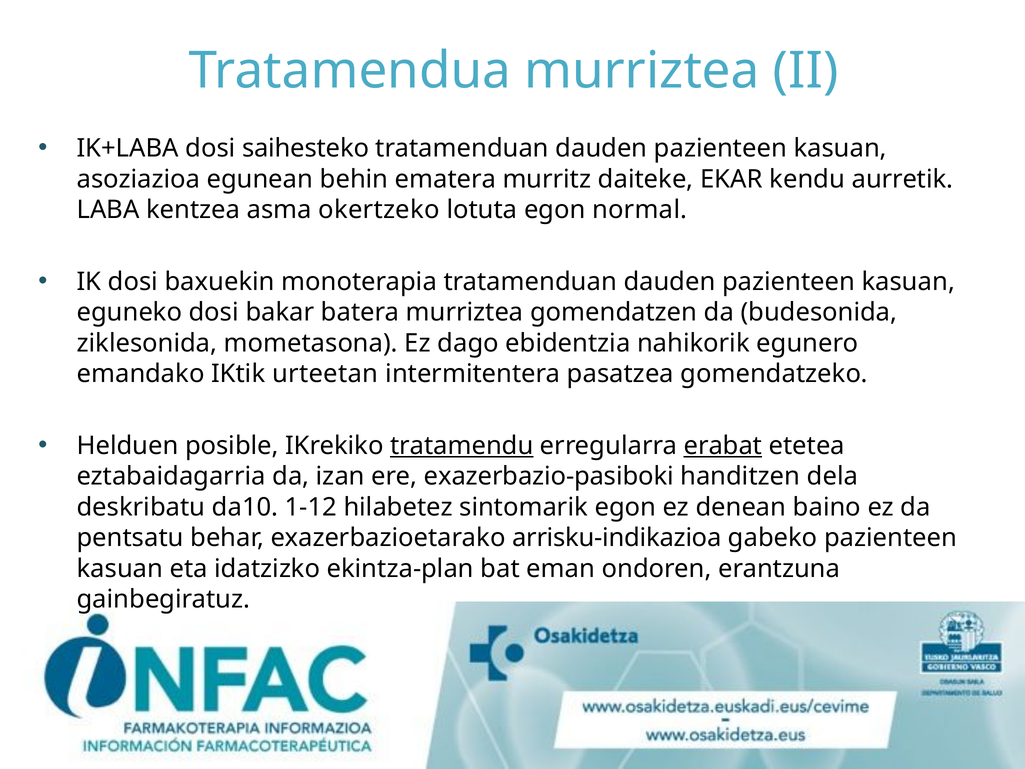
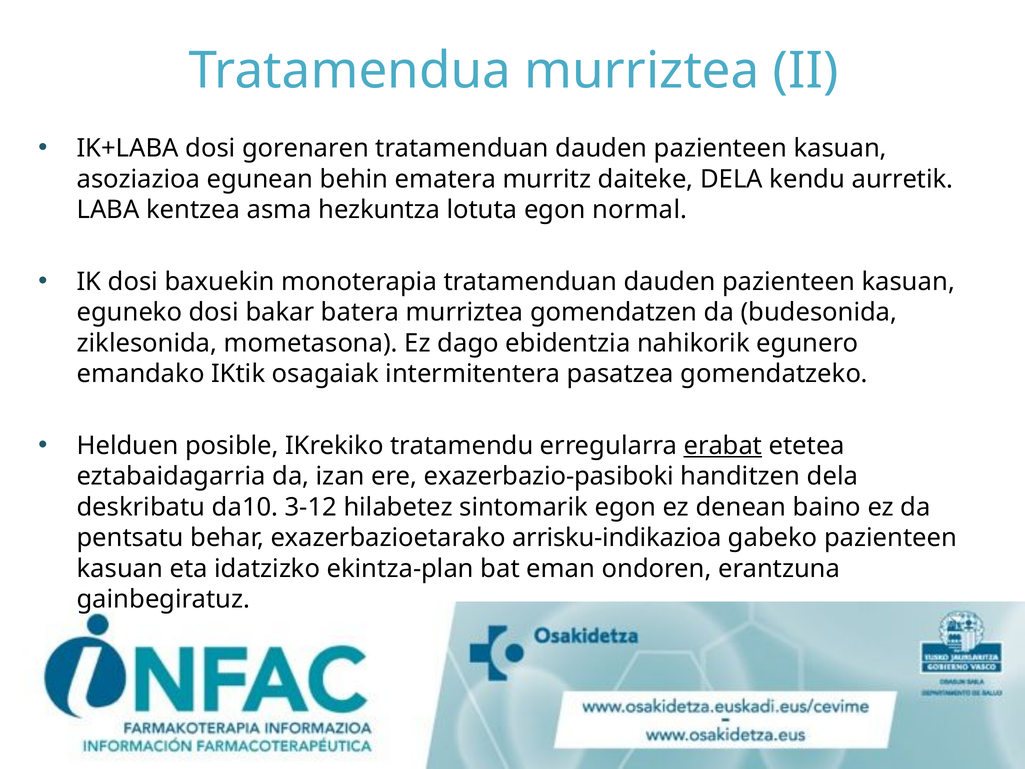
saihesteko: saihesteko -> gorenaren
daiteke EKAR: EKAR -> DELA
okertzeko: okertzeko -> hezkuntza
urteetan: urteetan -> osagaiak
tratamendu underline: present -> none
1-12: 1-12 -> 3-12
